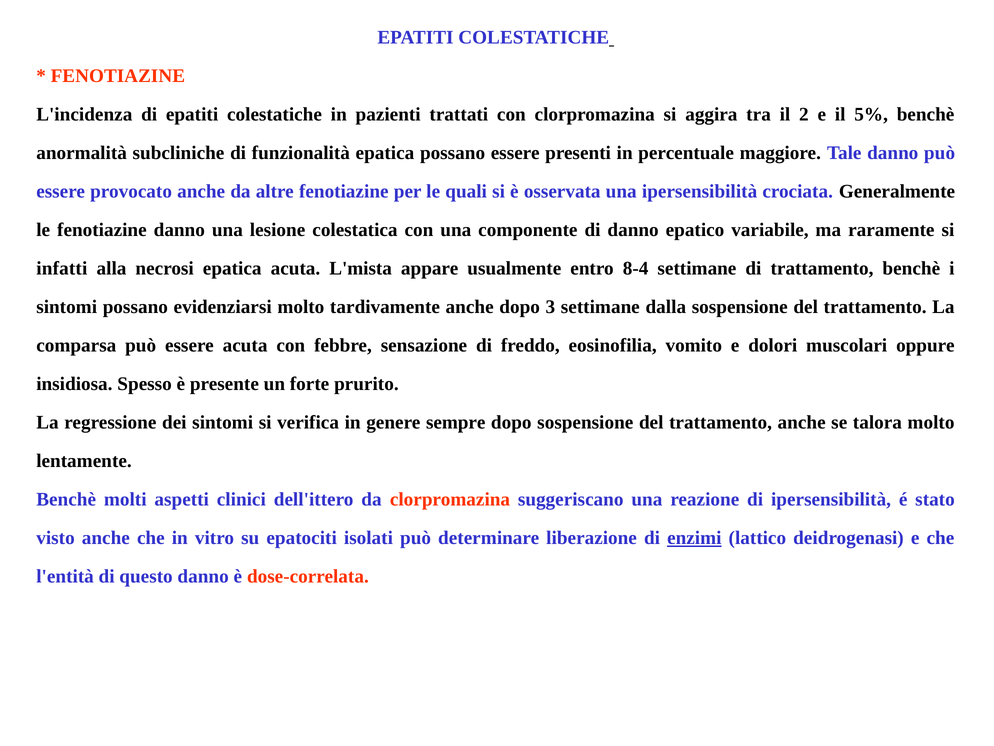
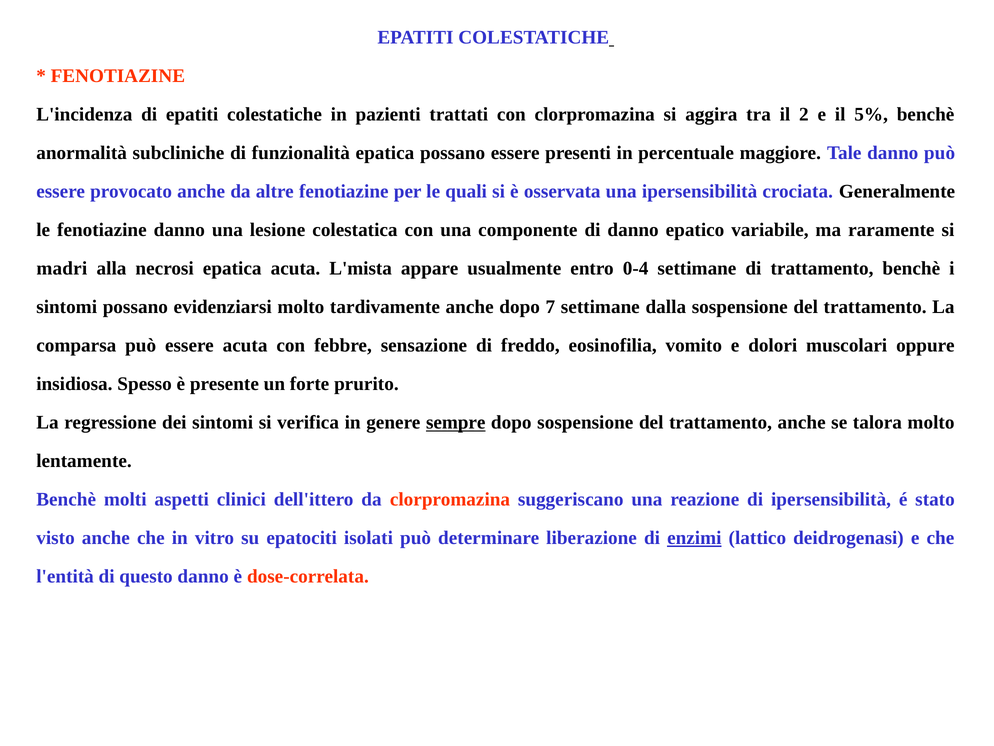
infatti: infatti -> madri
8-4: 8-4 -> 0-4
3: 3 -> 7
sempre underline: none -> present
